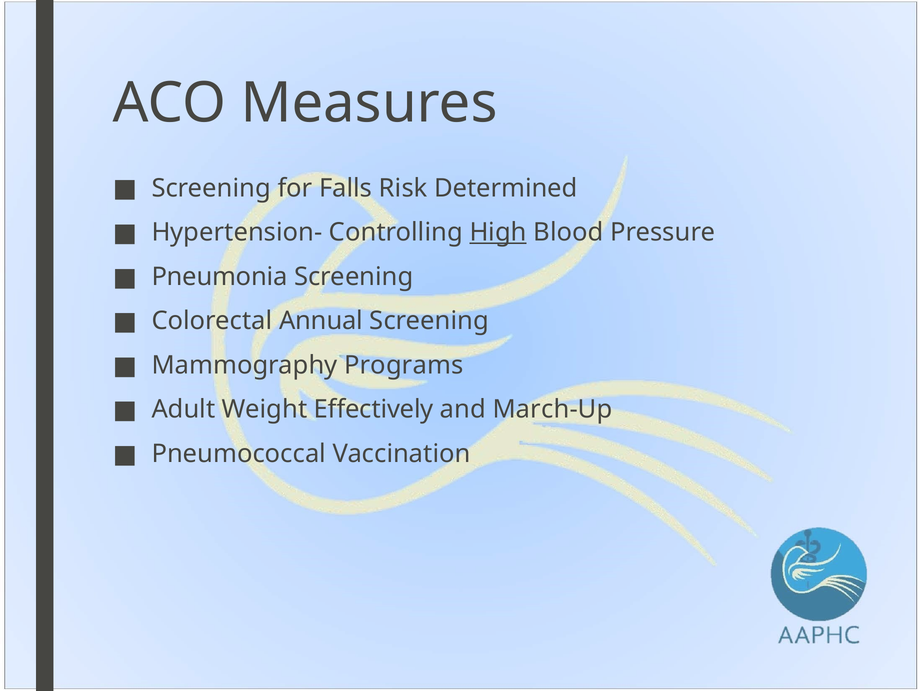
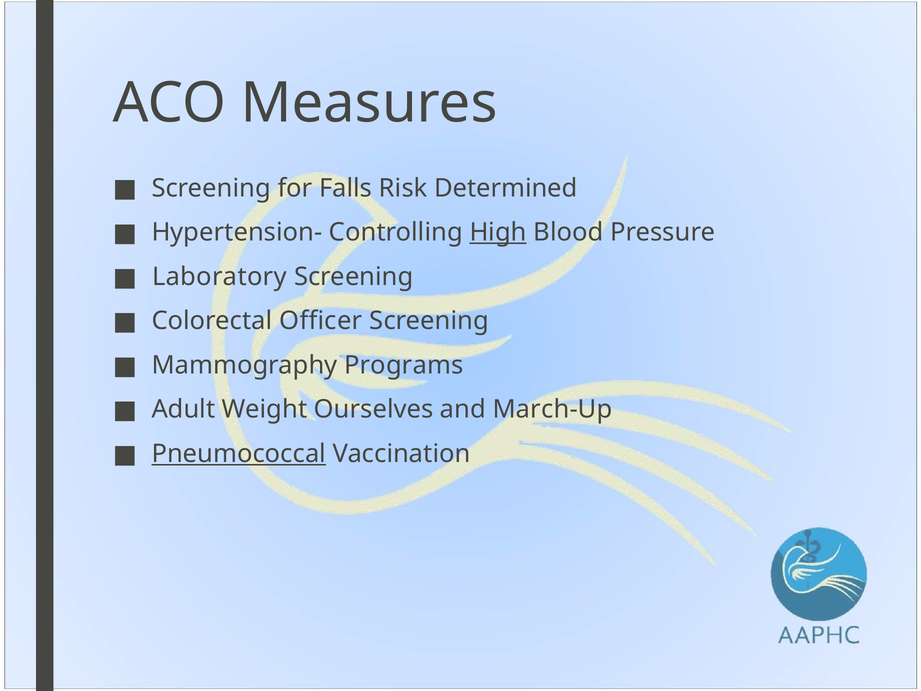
Pneumonia: Pneumonia -> Laboratory
Annual: Annual -> Officer
Effectively: Effectively -> Ourselves
Pneumococcal underline: none -> present
